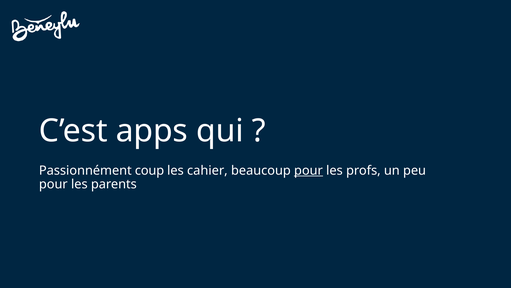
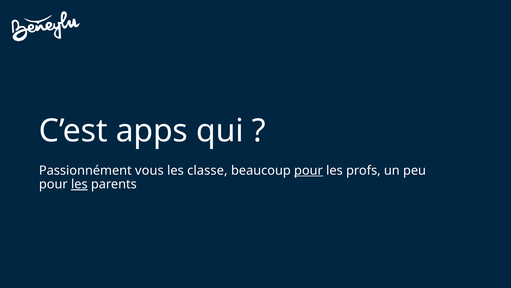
coup: coup -> vous
cahier: cahier -> classe
les at (79, 184) underline: none -> present
